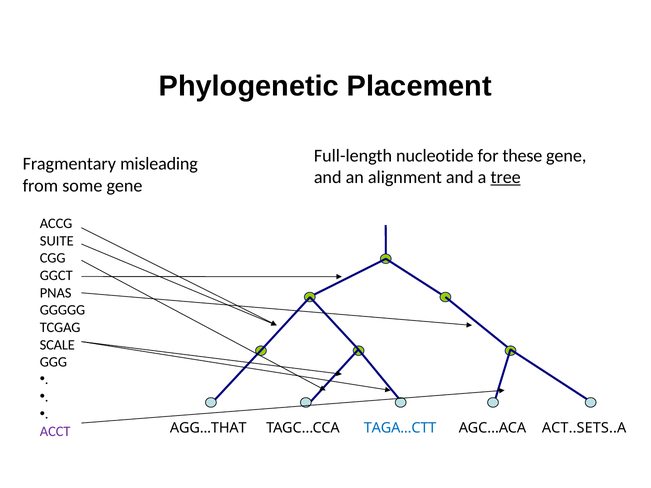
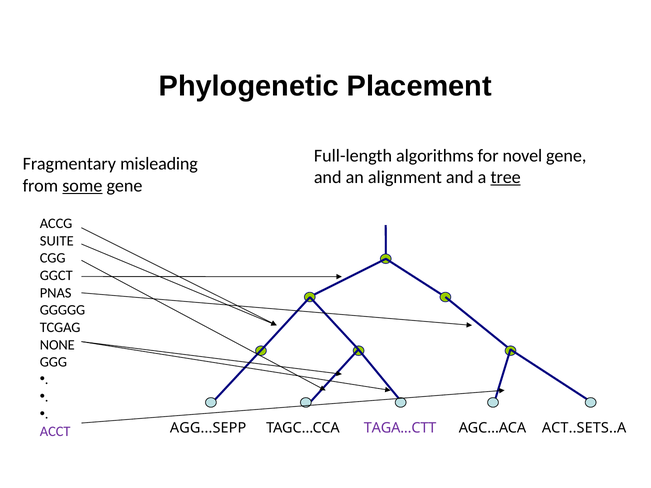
nucleotide: nucleotide -> algorithms
these: these -> novel
some underline: none -> present
SCALE: SCALE -> NONE
AGG...THAT: AGG...THAT -> AGG...SEPP
TAGA...CTT colour: blue -> purple
